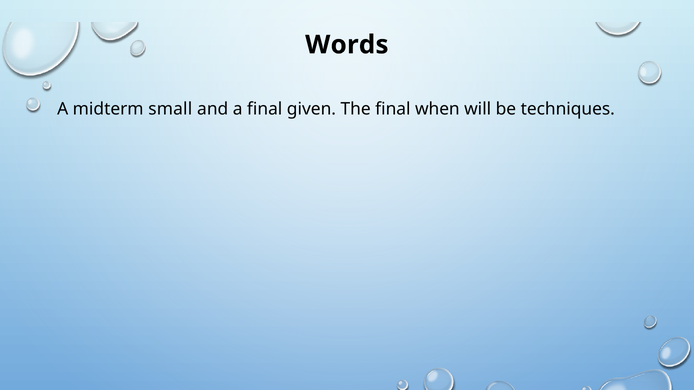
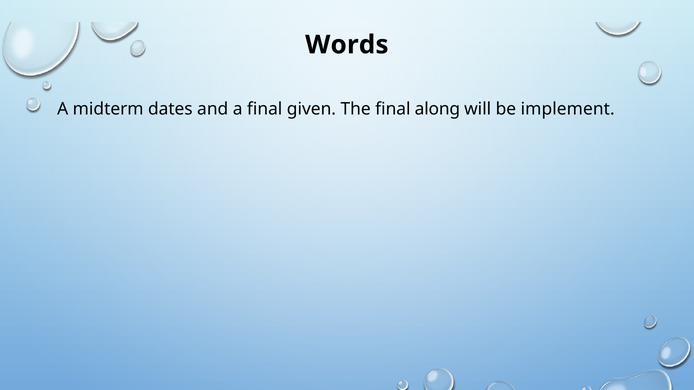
small: small -> dates
when: when -> along
techniques: techniques -> implement
